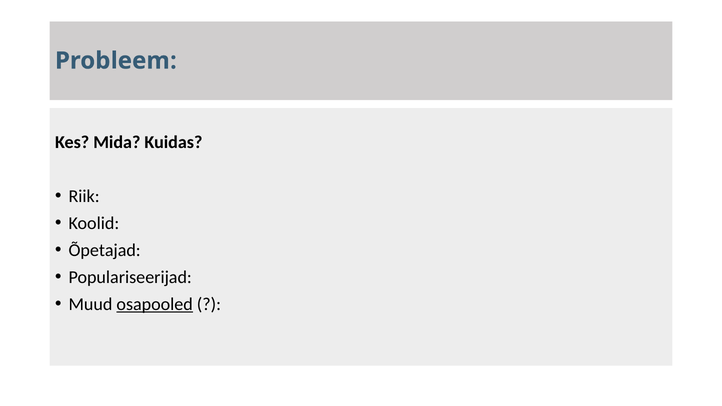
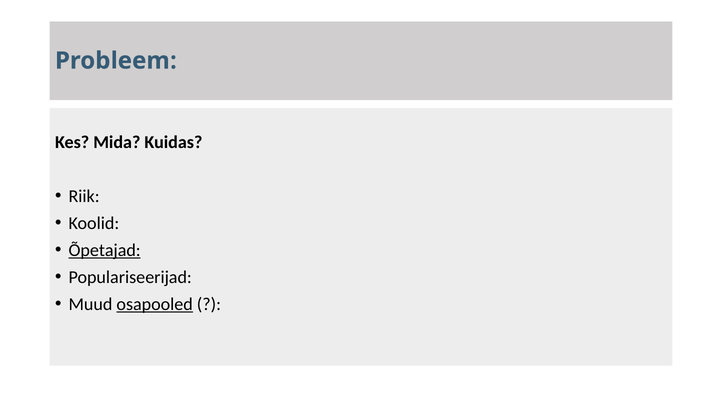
Õpetajad underline: none -> present
